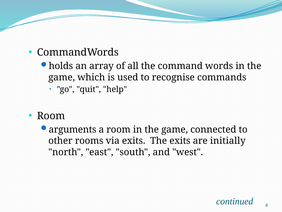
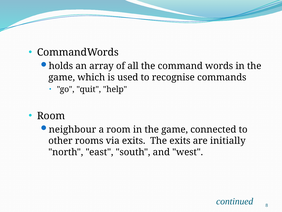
arguments: arguments -> neighbour
